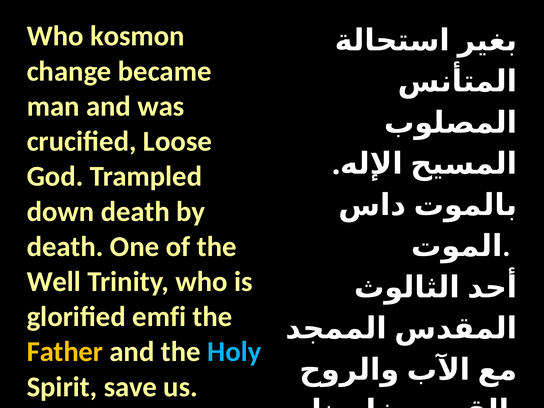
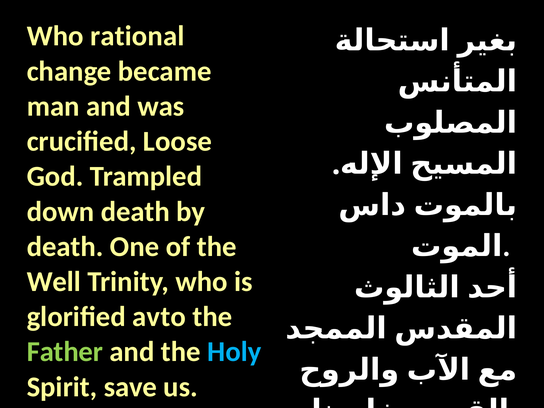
kosmon: kosmon -> rational
emfi: emfi -> avto
Father colour: yellow -> light green
